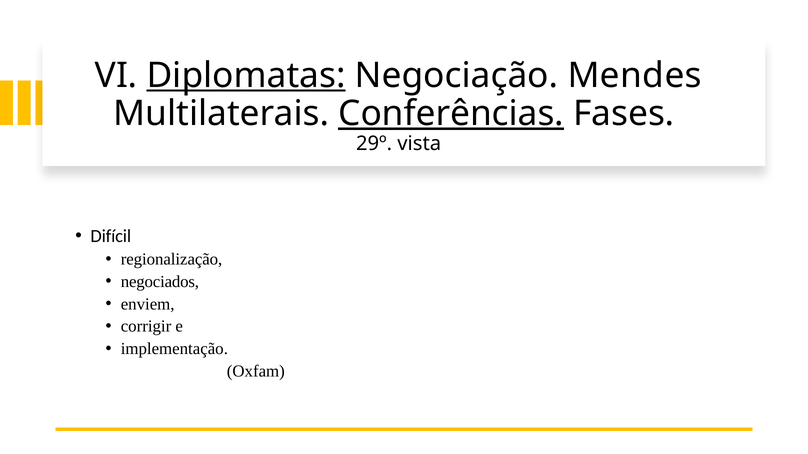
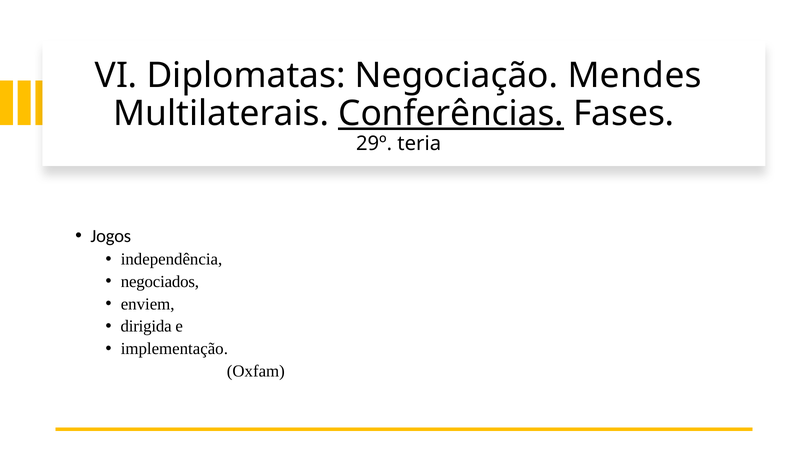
Diplomatas underline: present -> none
vista: vista -> teria
Difícil: Difícil -> Jogos
regionalização: regionalização -> independência
corrigir: corrigir -> dirigida
